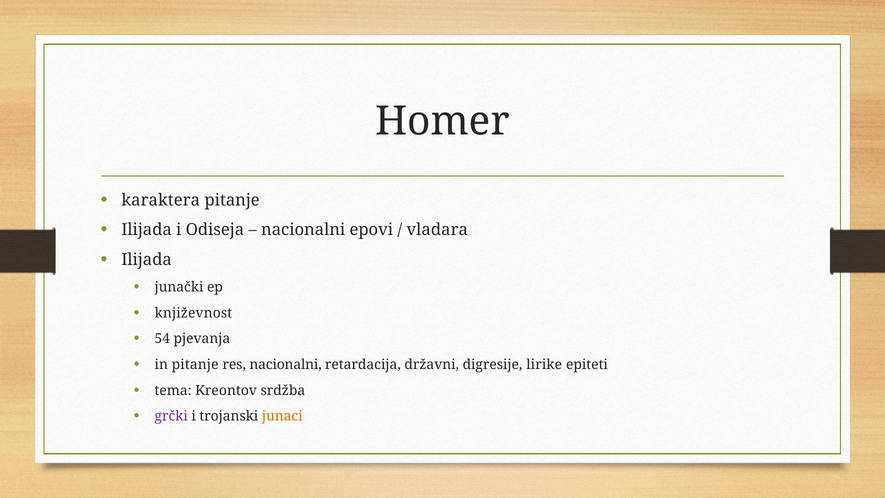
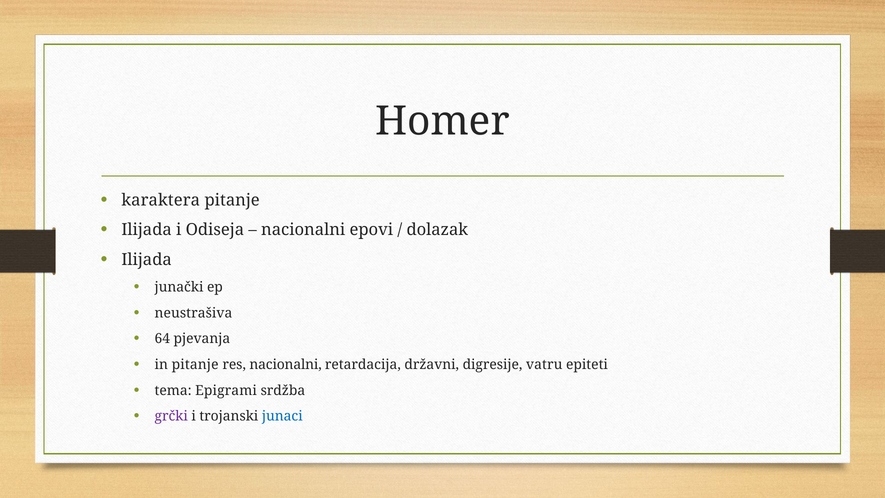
vladara: vladara -> dolazak
književnost: književnost -> neustrašiva
54: 54 -> 64
lirike: lirike -> vatru
Kreontov: Kreontov -> Epigrami
junaci colour: orange -> blue
